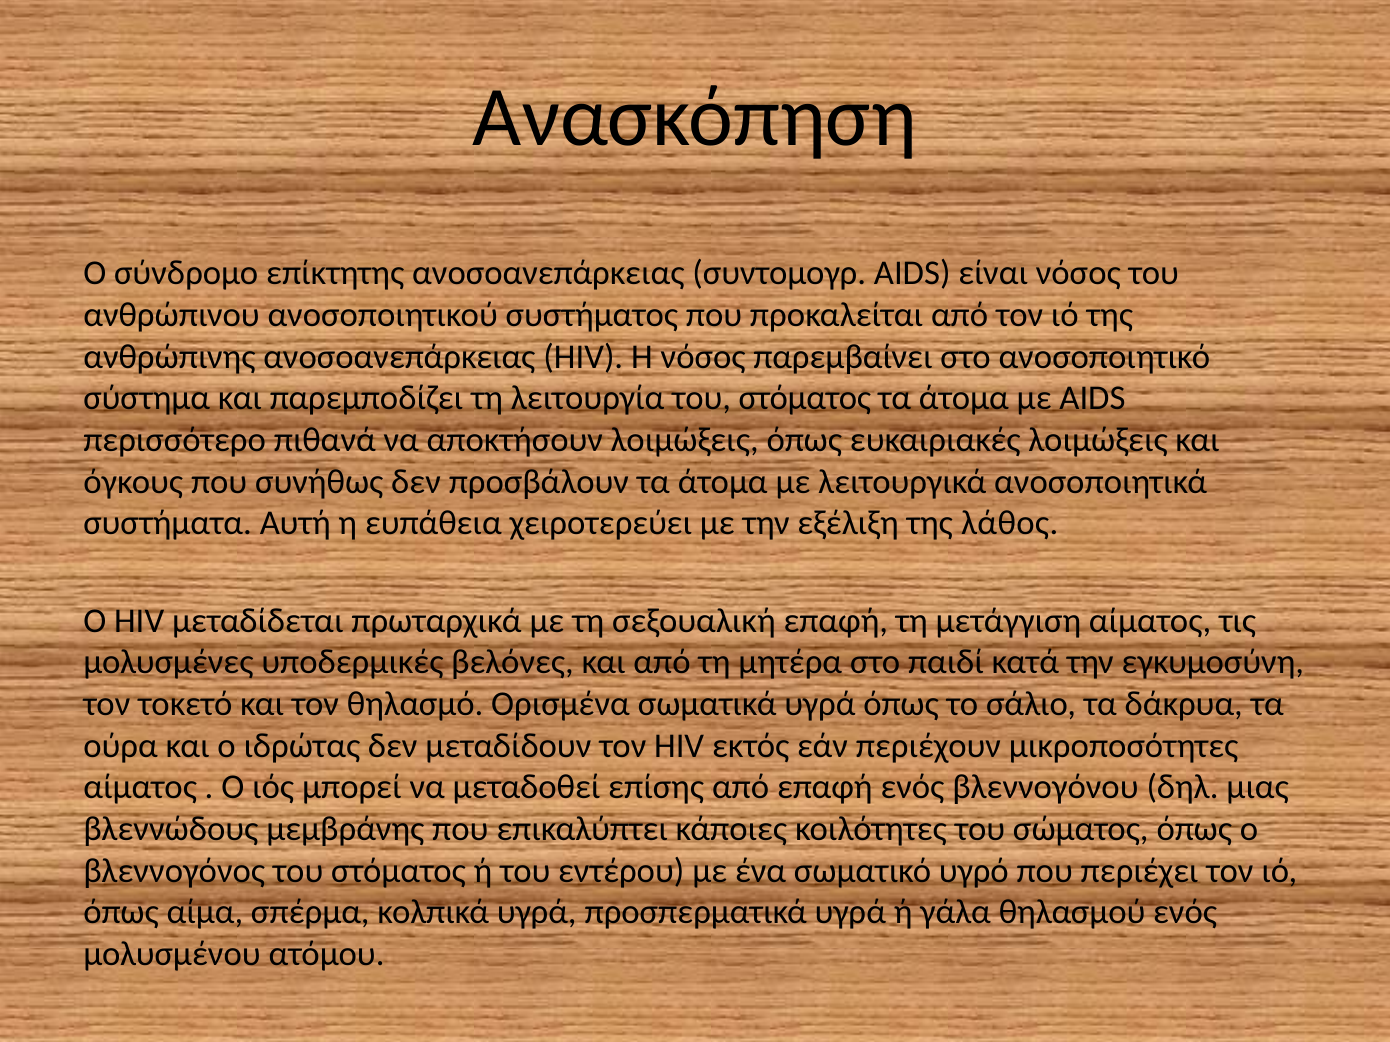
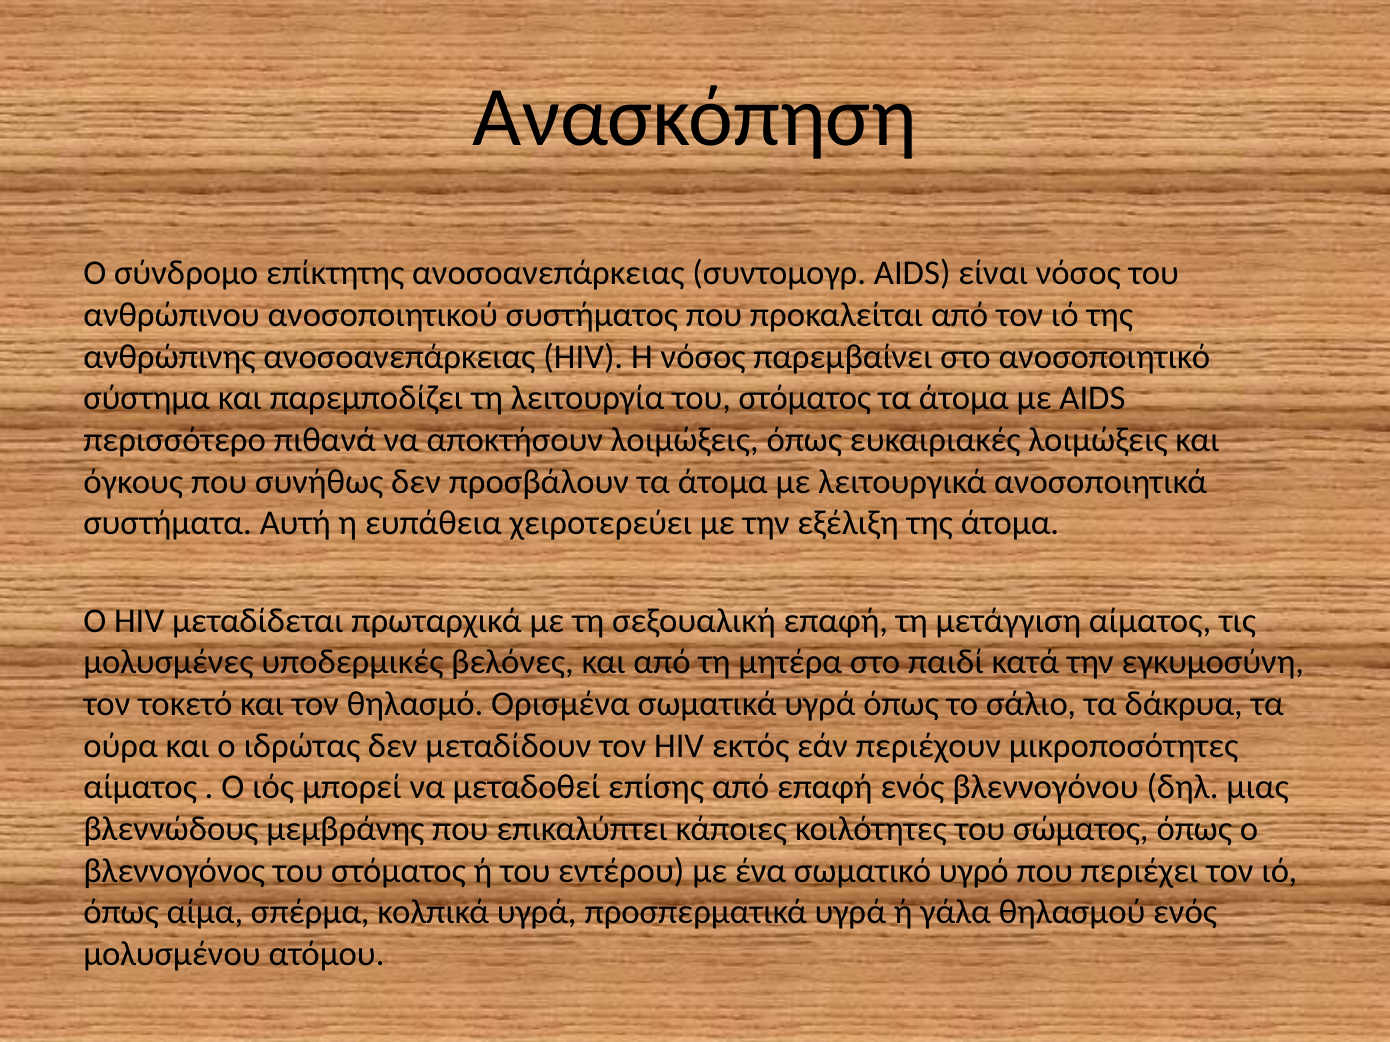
της λάθος: λάθος -> άτομα
